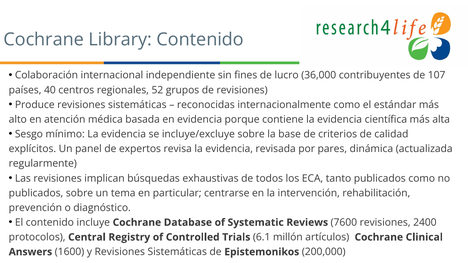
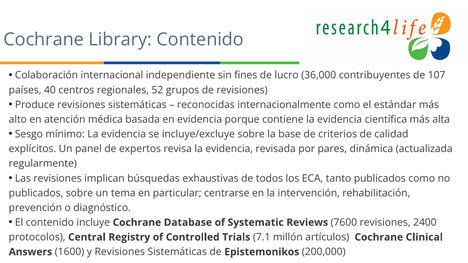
6.1: 6.1 -> 7.1
